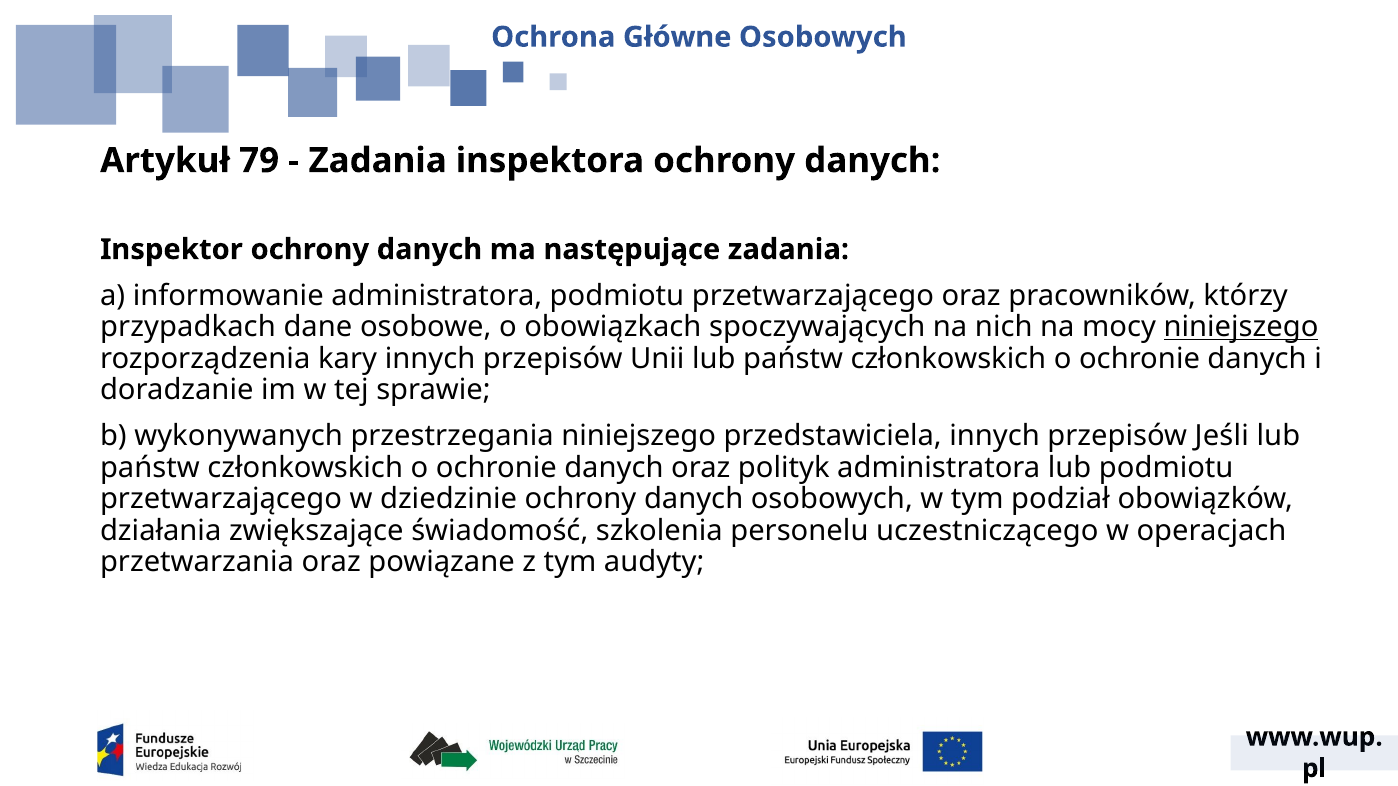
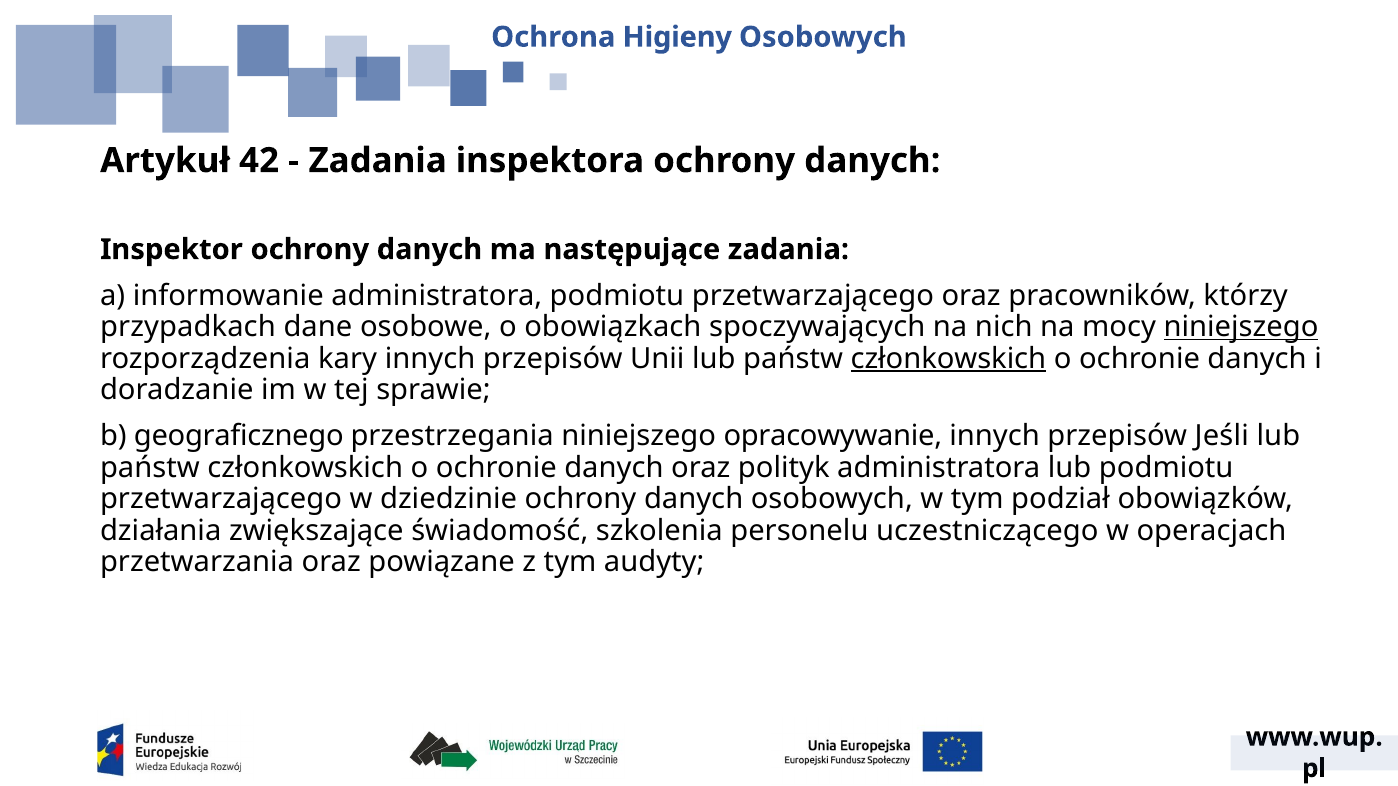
Główne: Główne -> Higieny
79: 79 -> 42
członkowskich at (948, 359) underline: none -> present
wykonywanych: wykonywanych -> geograficznego
przedstawiciela: przedstawiciela -> opracowywanie
